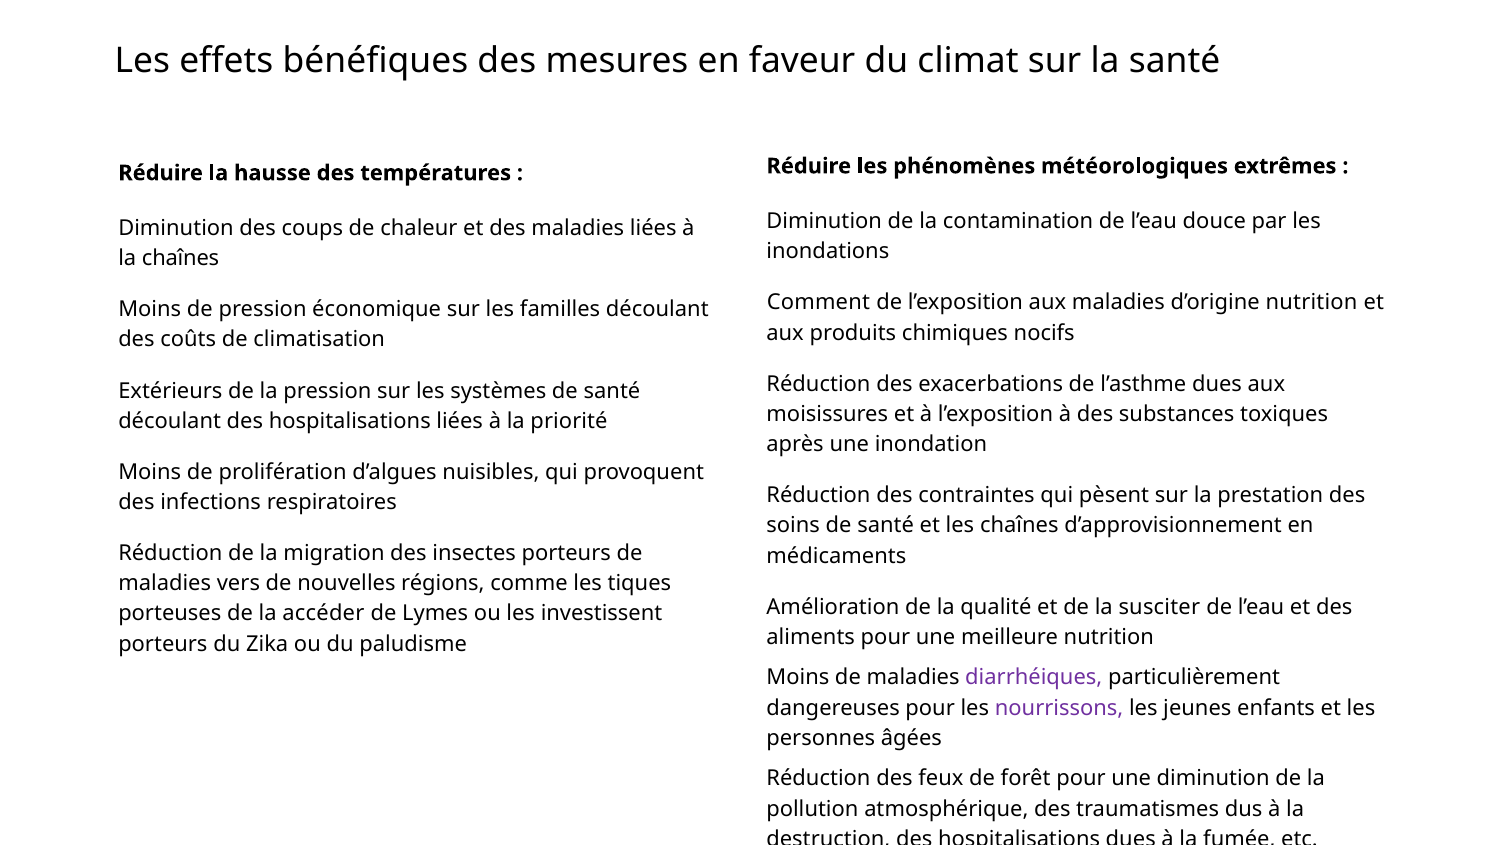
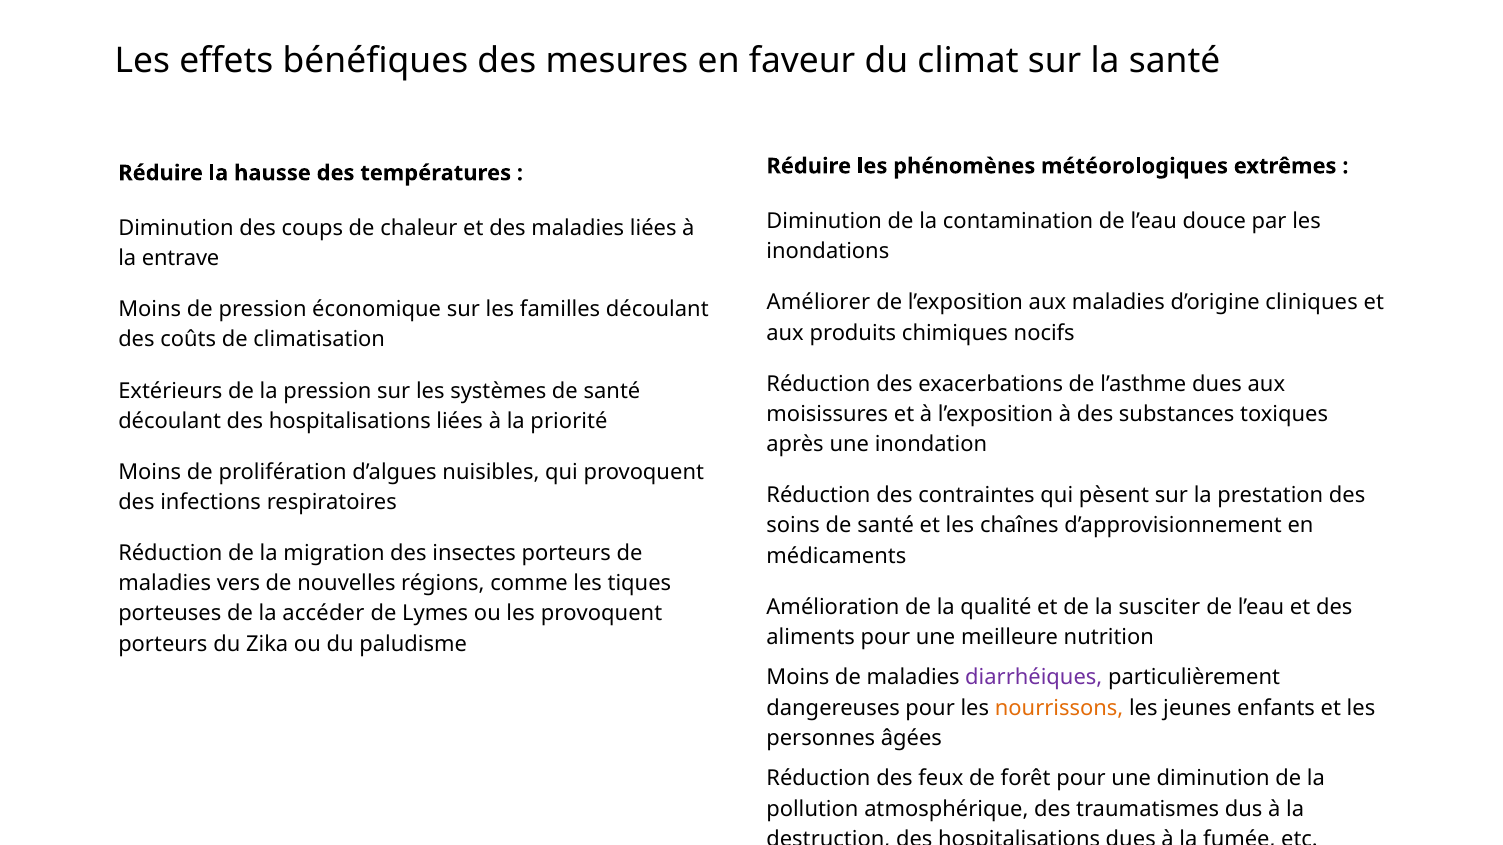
la chaînes: chaînes -> entrave
Comment: Comment -> Améliorer
d’origine nutrition: nutrition -> cliniques
les investissent: investissent -> provoquent
nourrissons colour: purple -> orange
